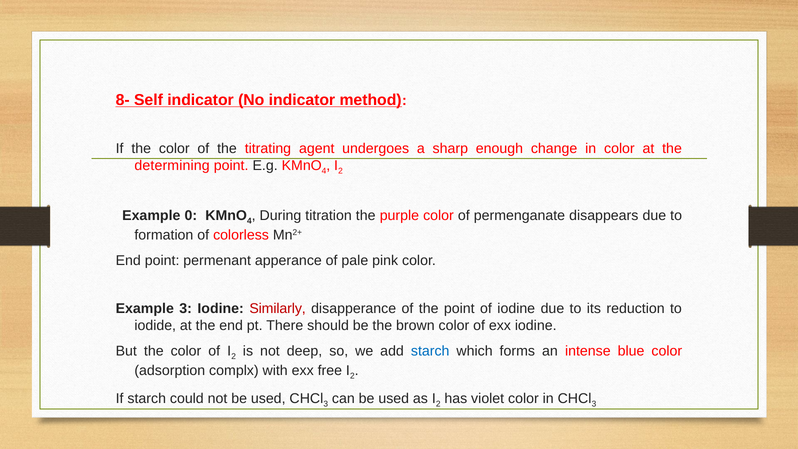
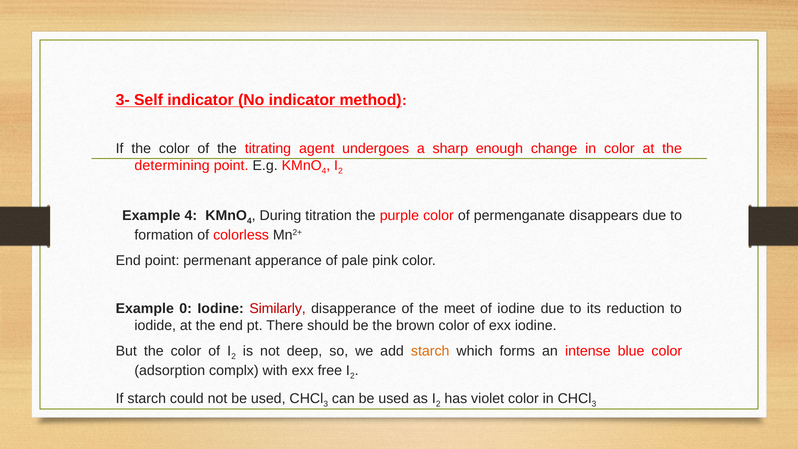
8-: 8- -> 3-
Example 0: 0 -> 4
Example 3: 3 -> 0
the point: point -> meet
starch at (430, 351) colour: blue -> orange
